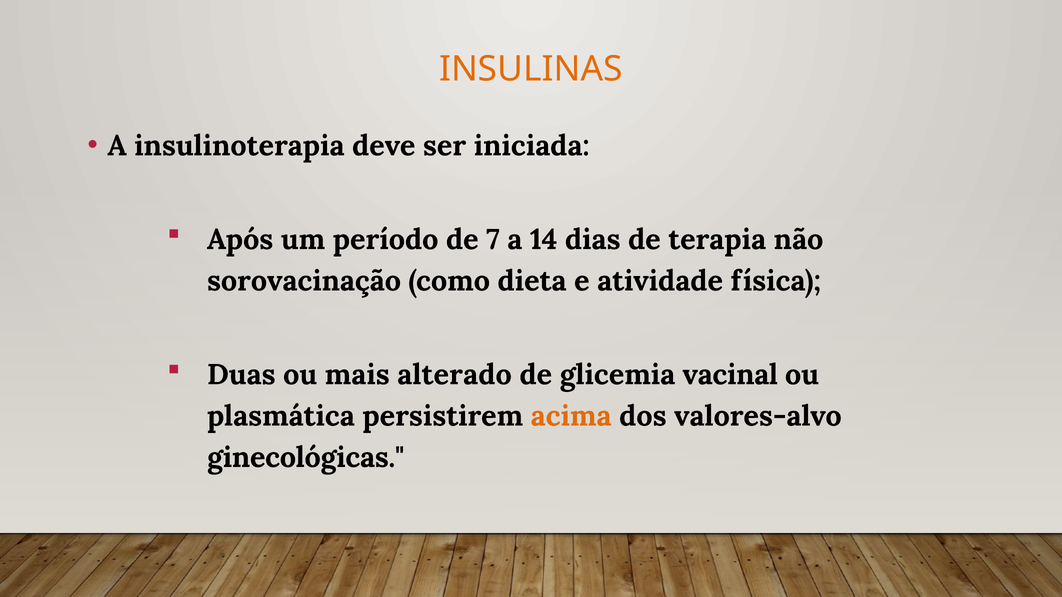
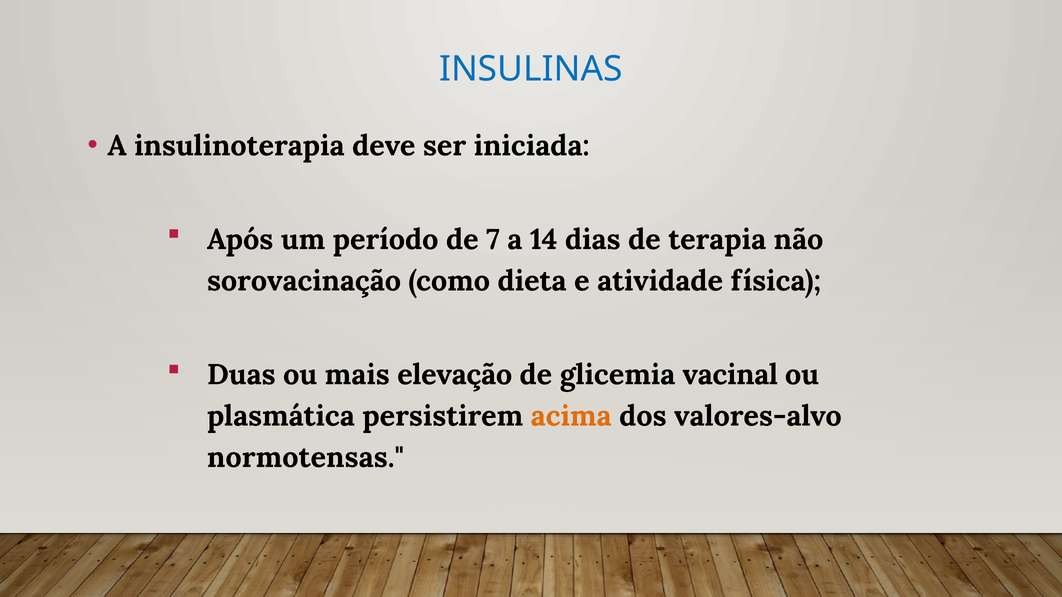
INSULINAS colour: orange -> blue
alterado: alterado -> elevação
ginecológicas: ginecológicas -> normotensas
